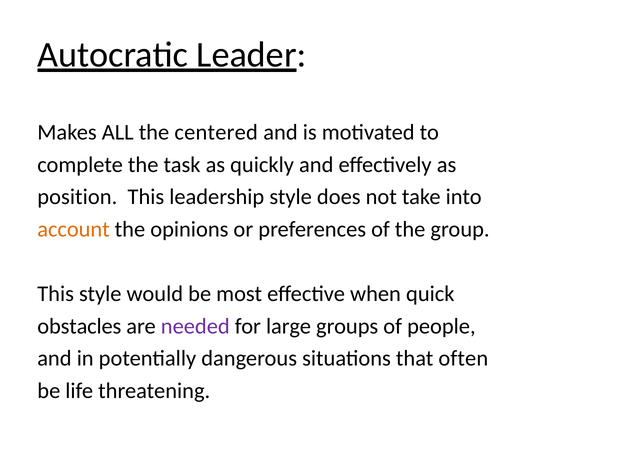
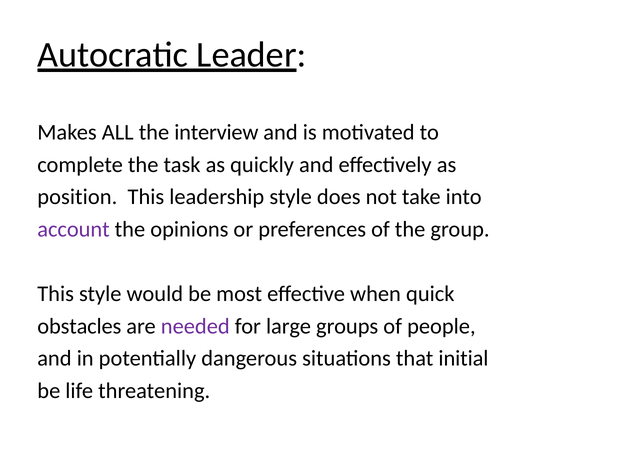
centered: centered -> interview
account colour: orange -> purple
often: often -> initial
